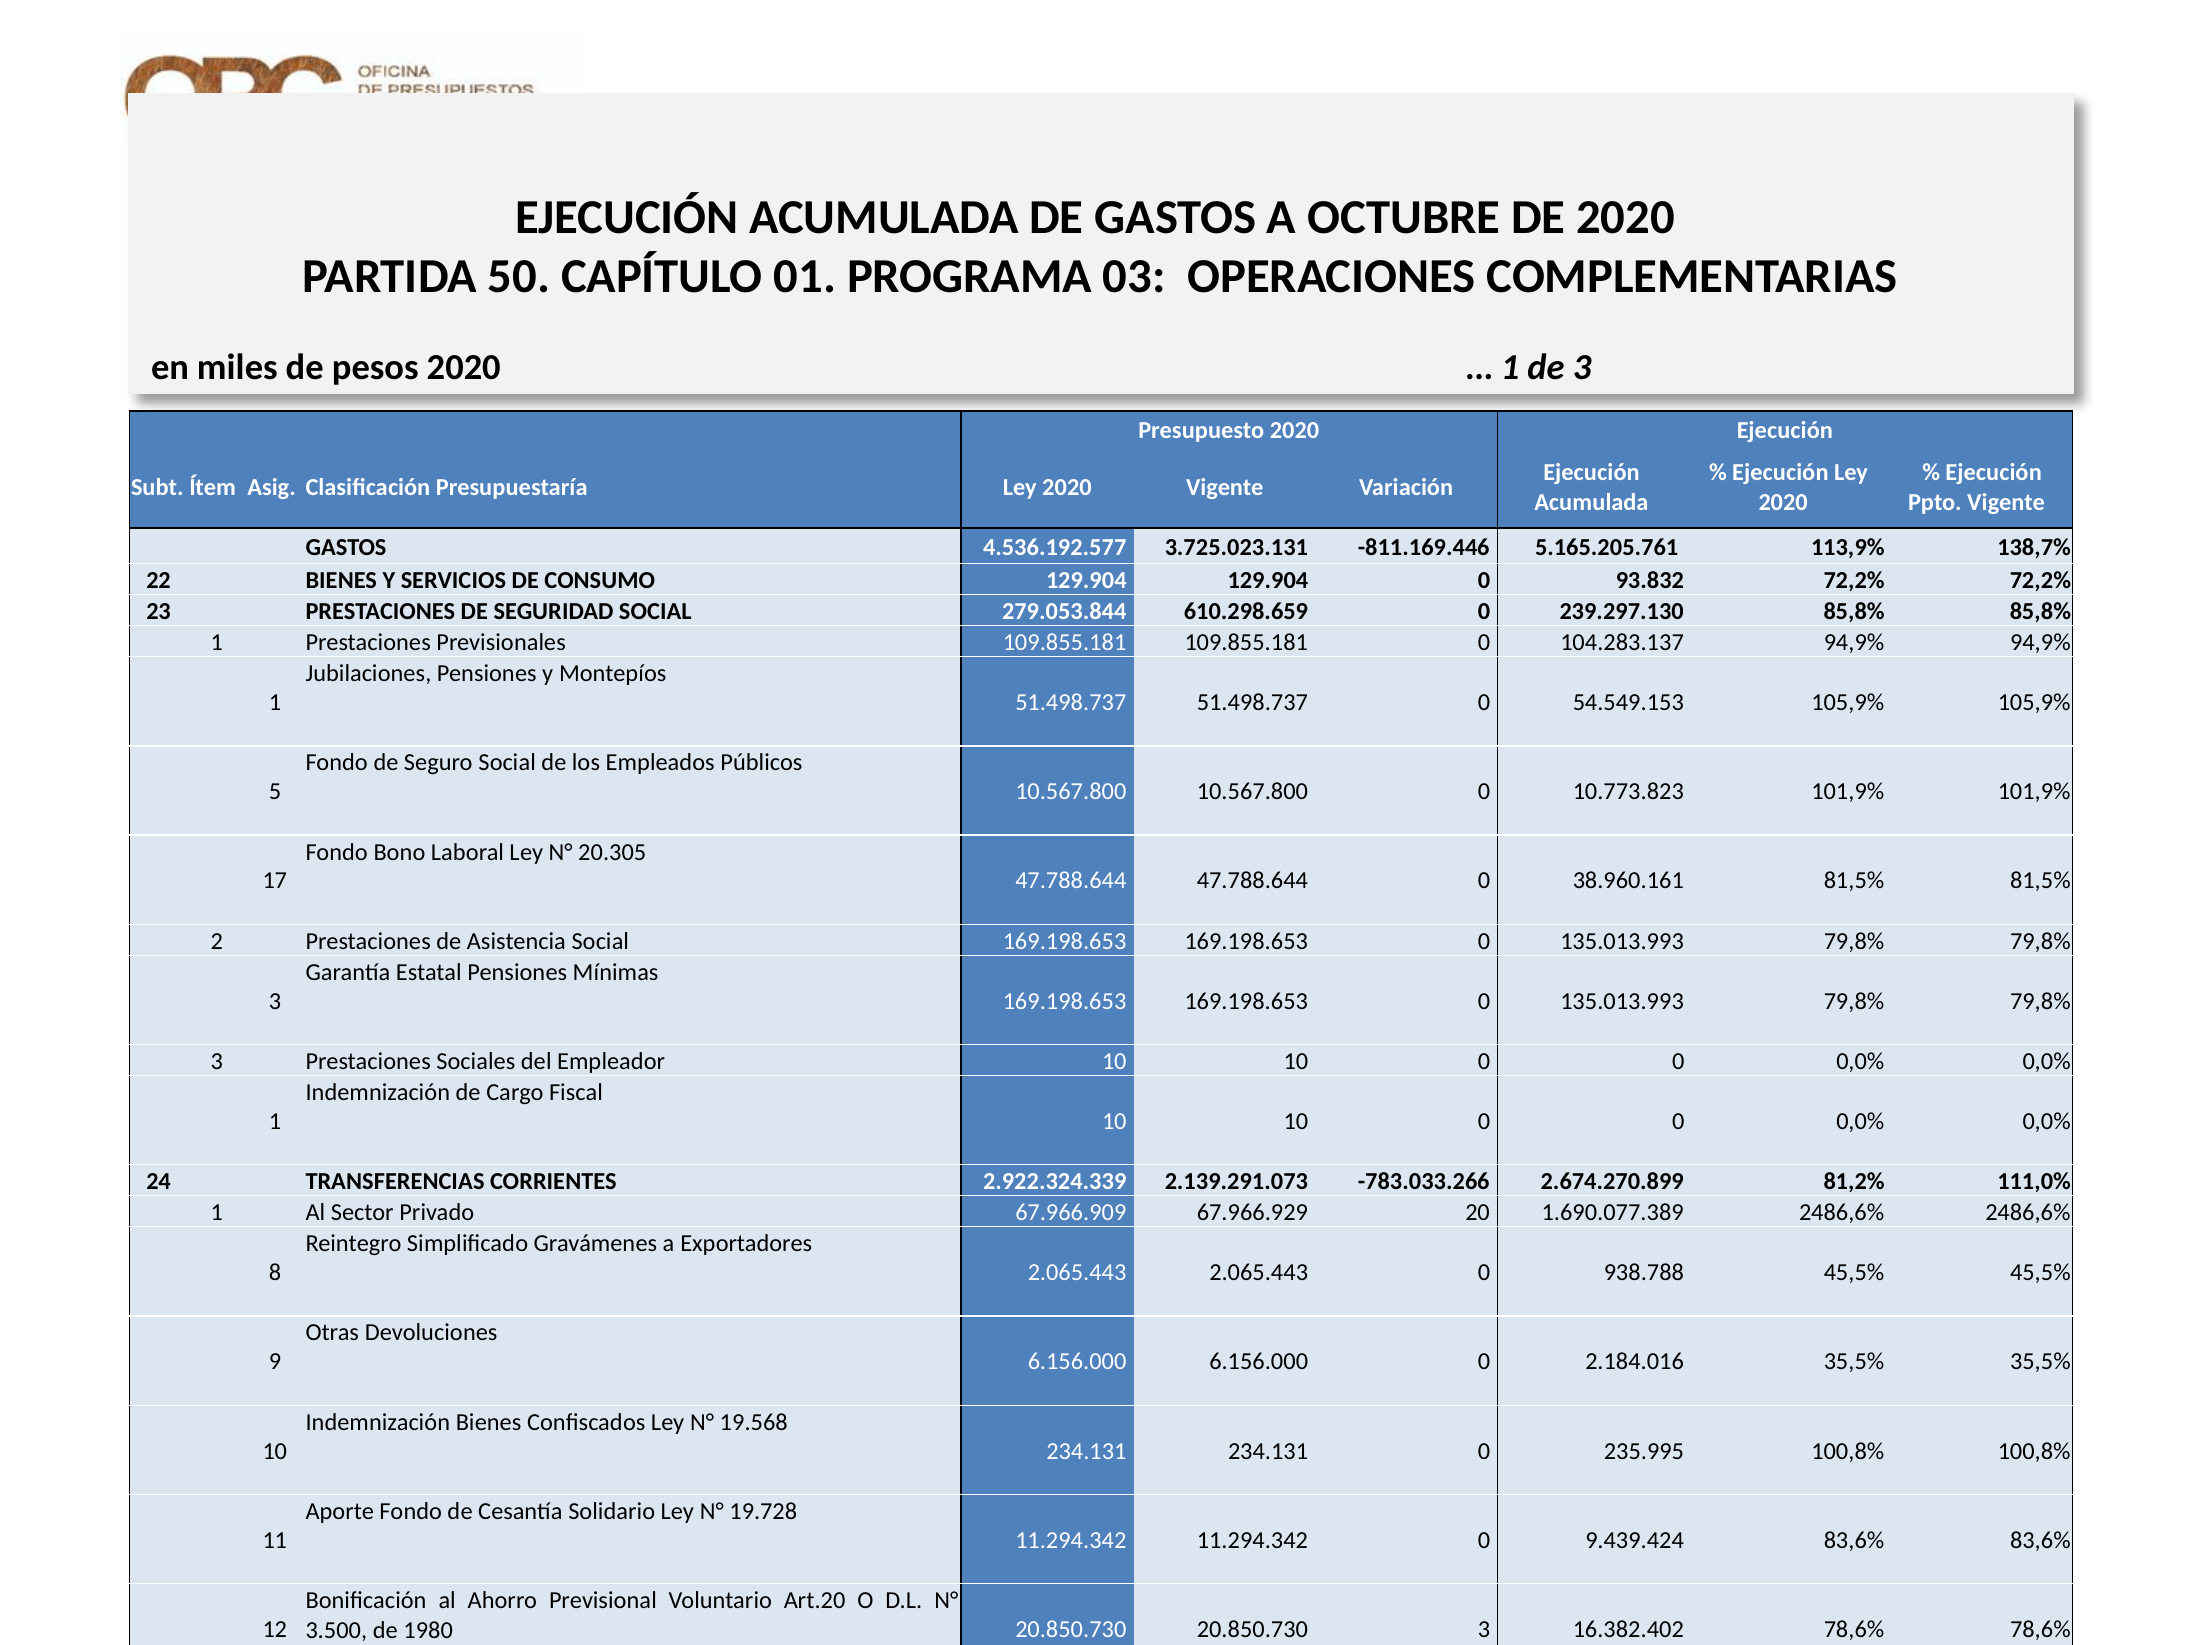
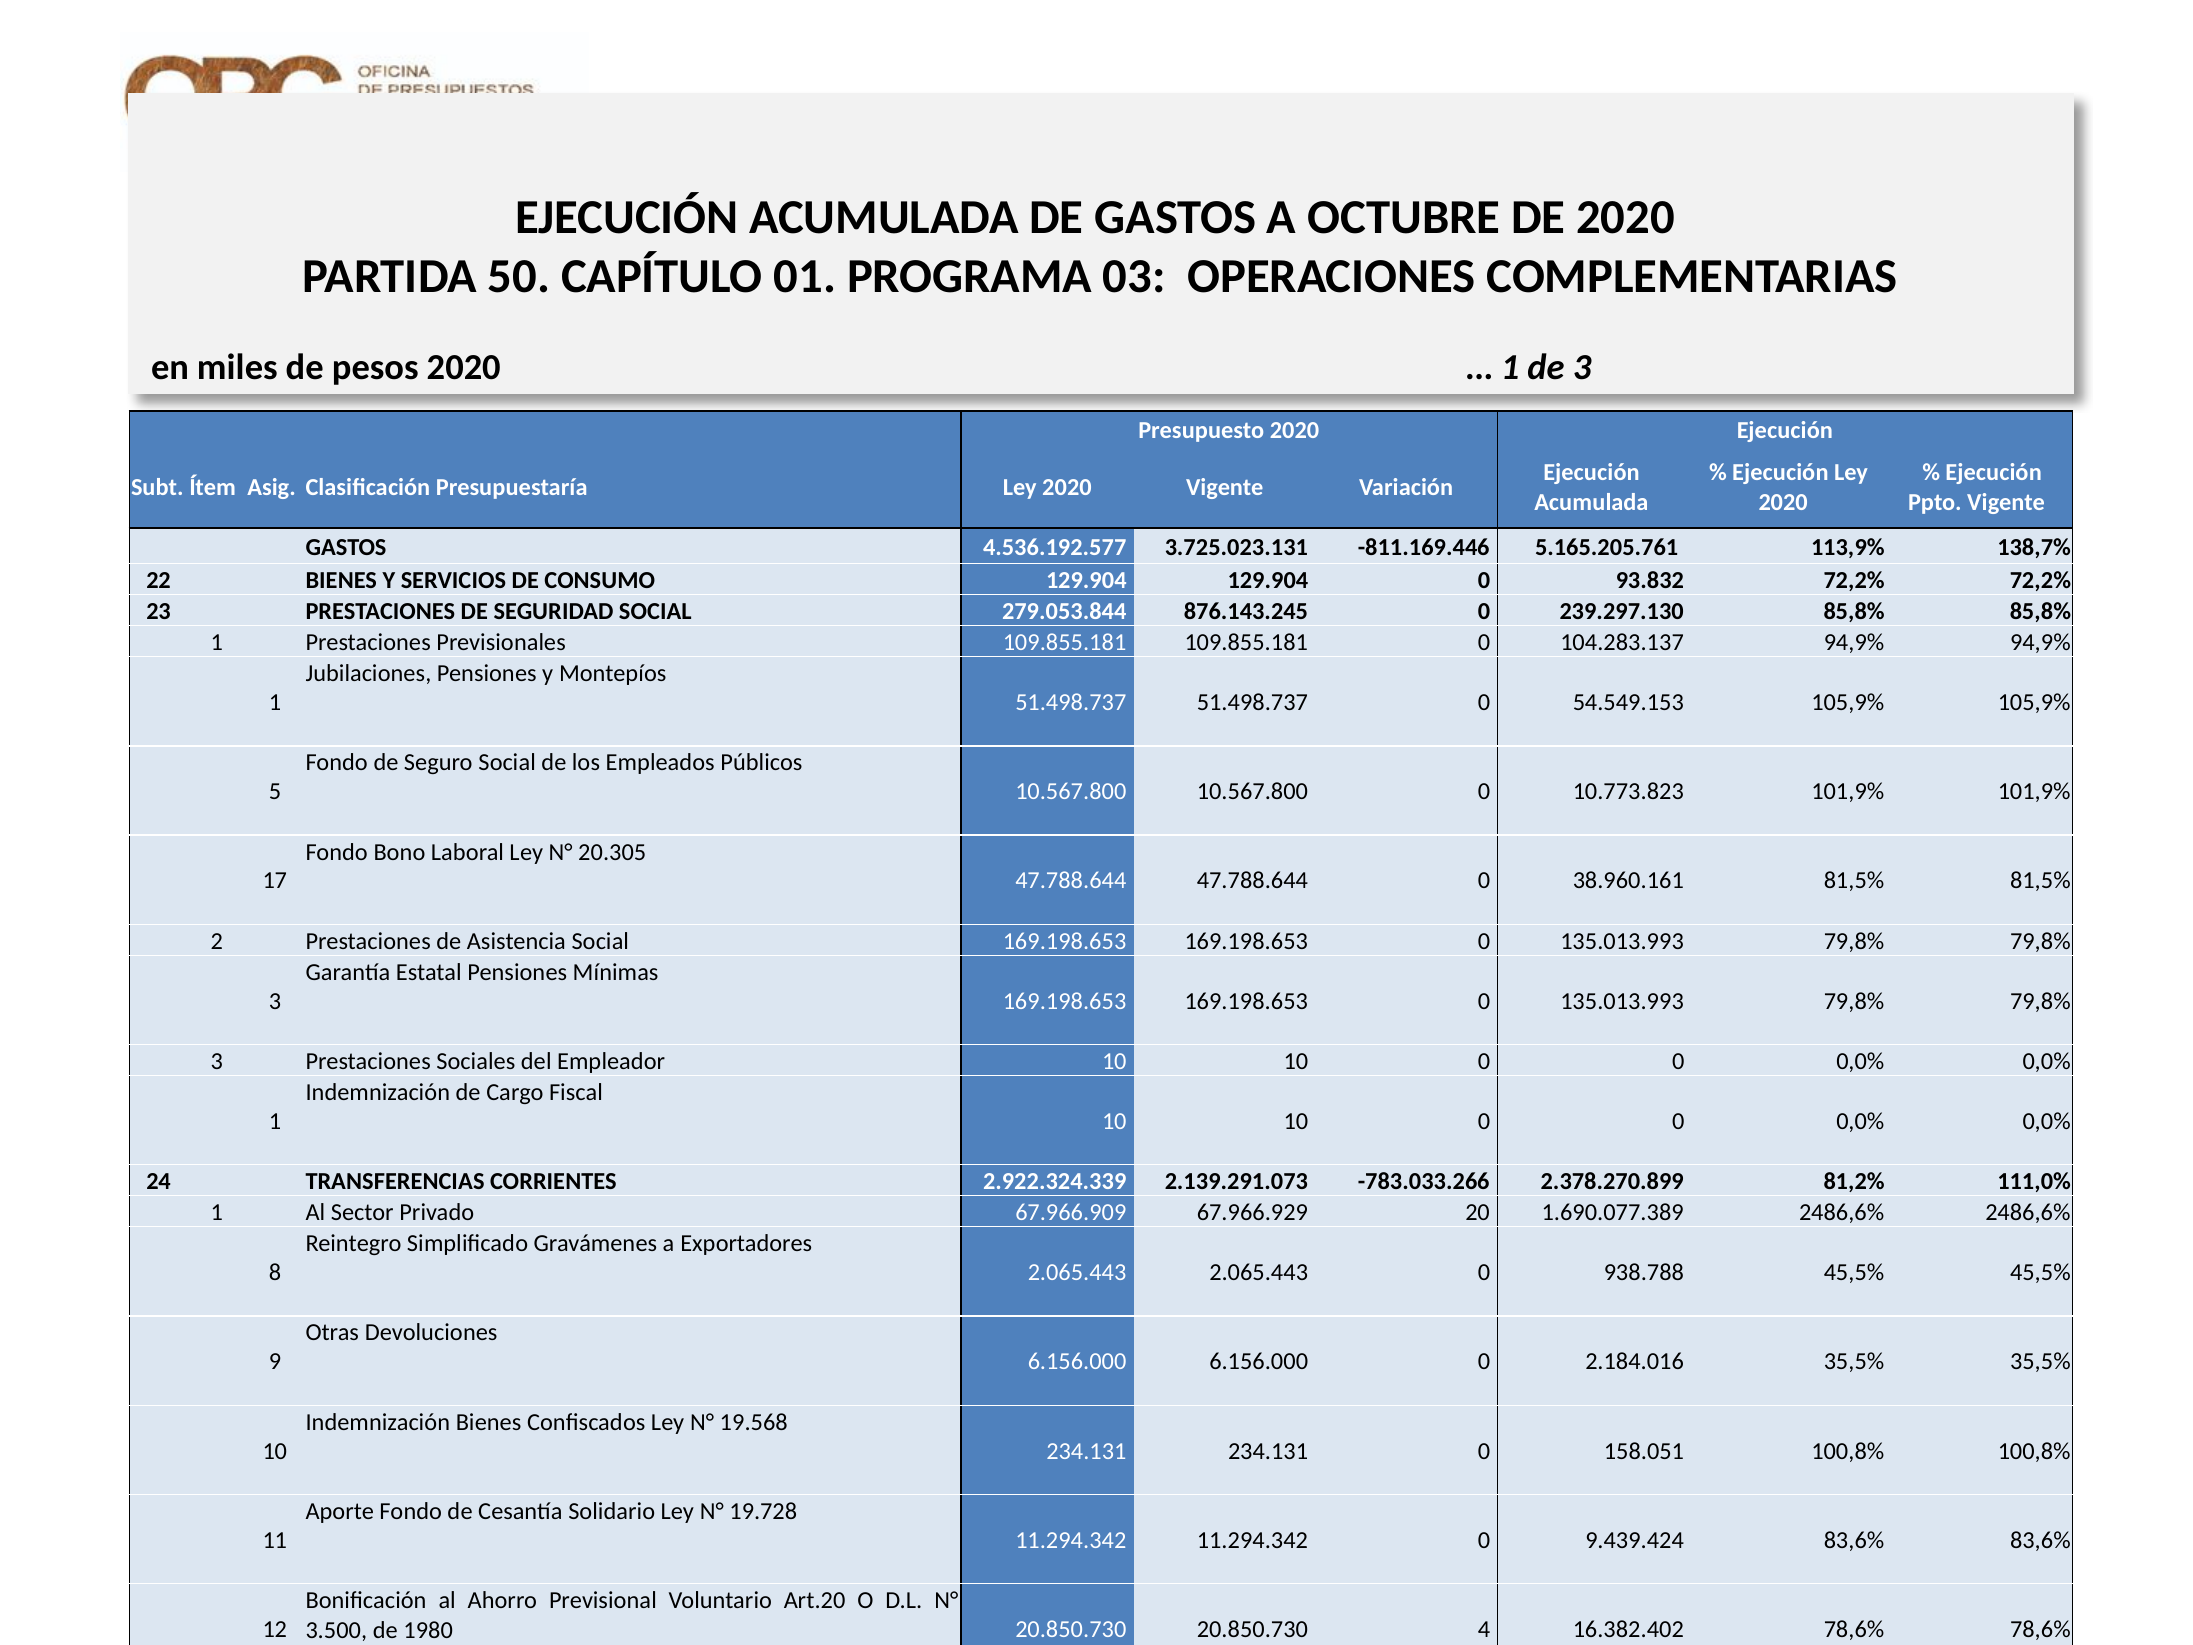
610.298.659: 610.298.659 -> 876.143.245
2.674.270.899: 2.674.270.899 -> 2.378.270.899
235.995: 235.995 -> 158.051
20.850.730 3: 3 -> 4
